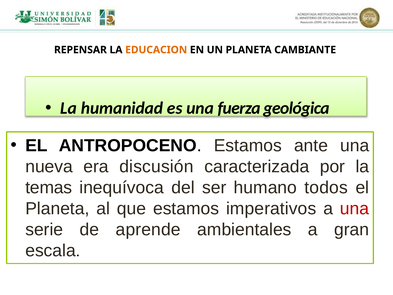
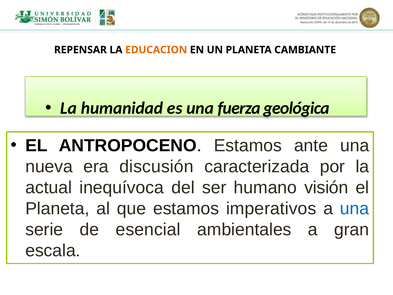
temas: temas -> actual
todos: todos -> visión
una at (355, 208) colour: red -> blue
aprende: aprende -> esencial
